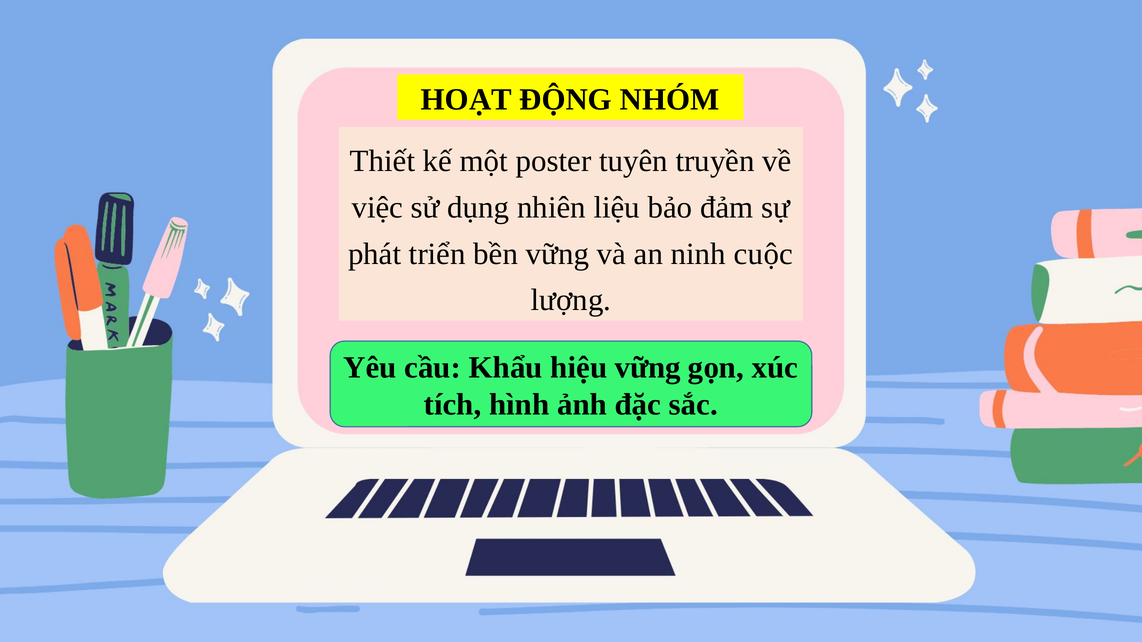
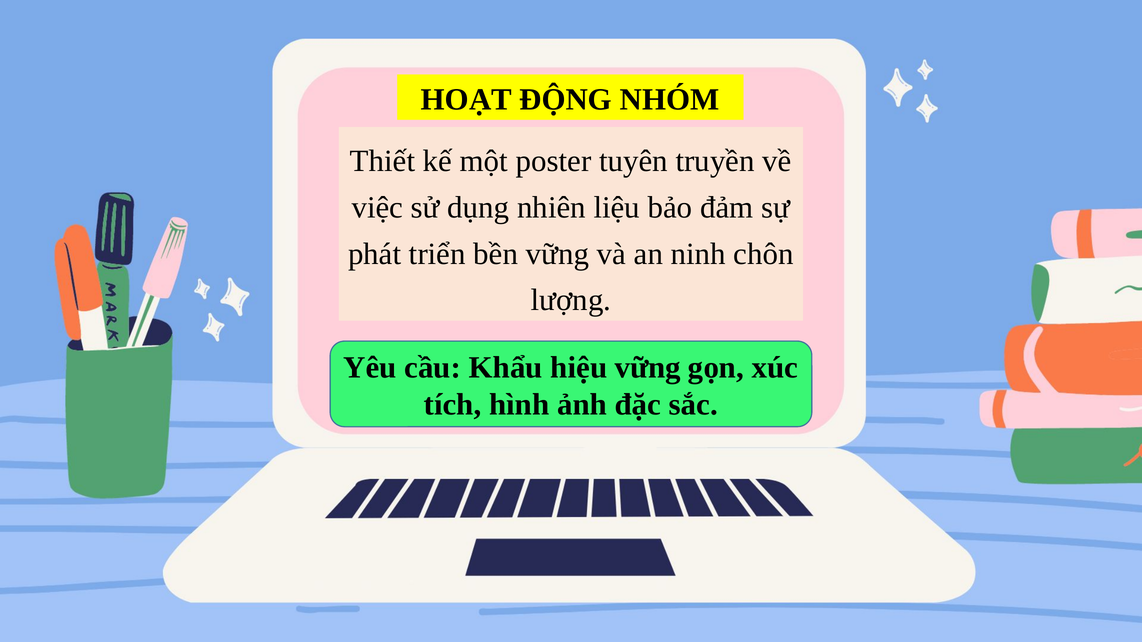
cuộc: cuộc -> chôn
